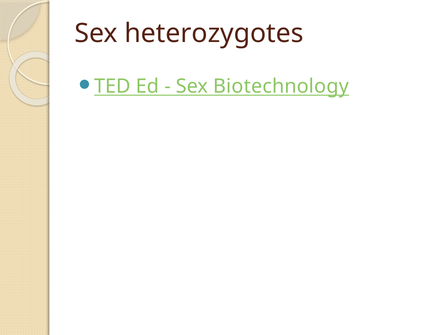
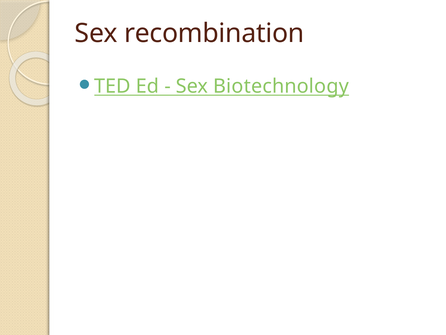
heterozygotes: heterozygotes -> recombination
